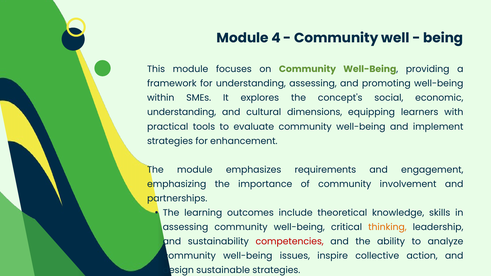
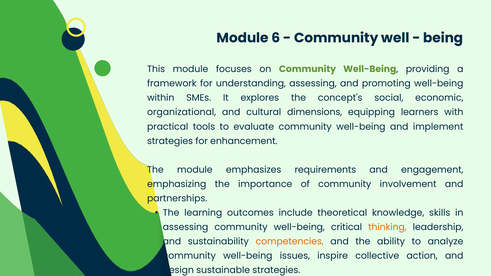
4: 4 -> 6
understanding at (182, 112): understanding -> organizational
competencies colour: red -> orange
